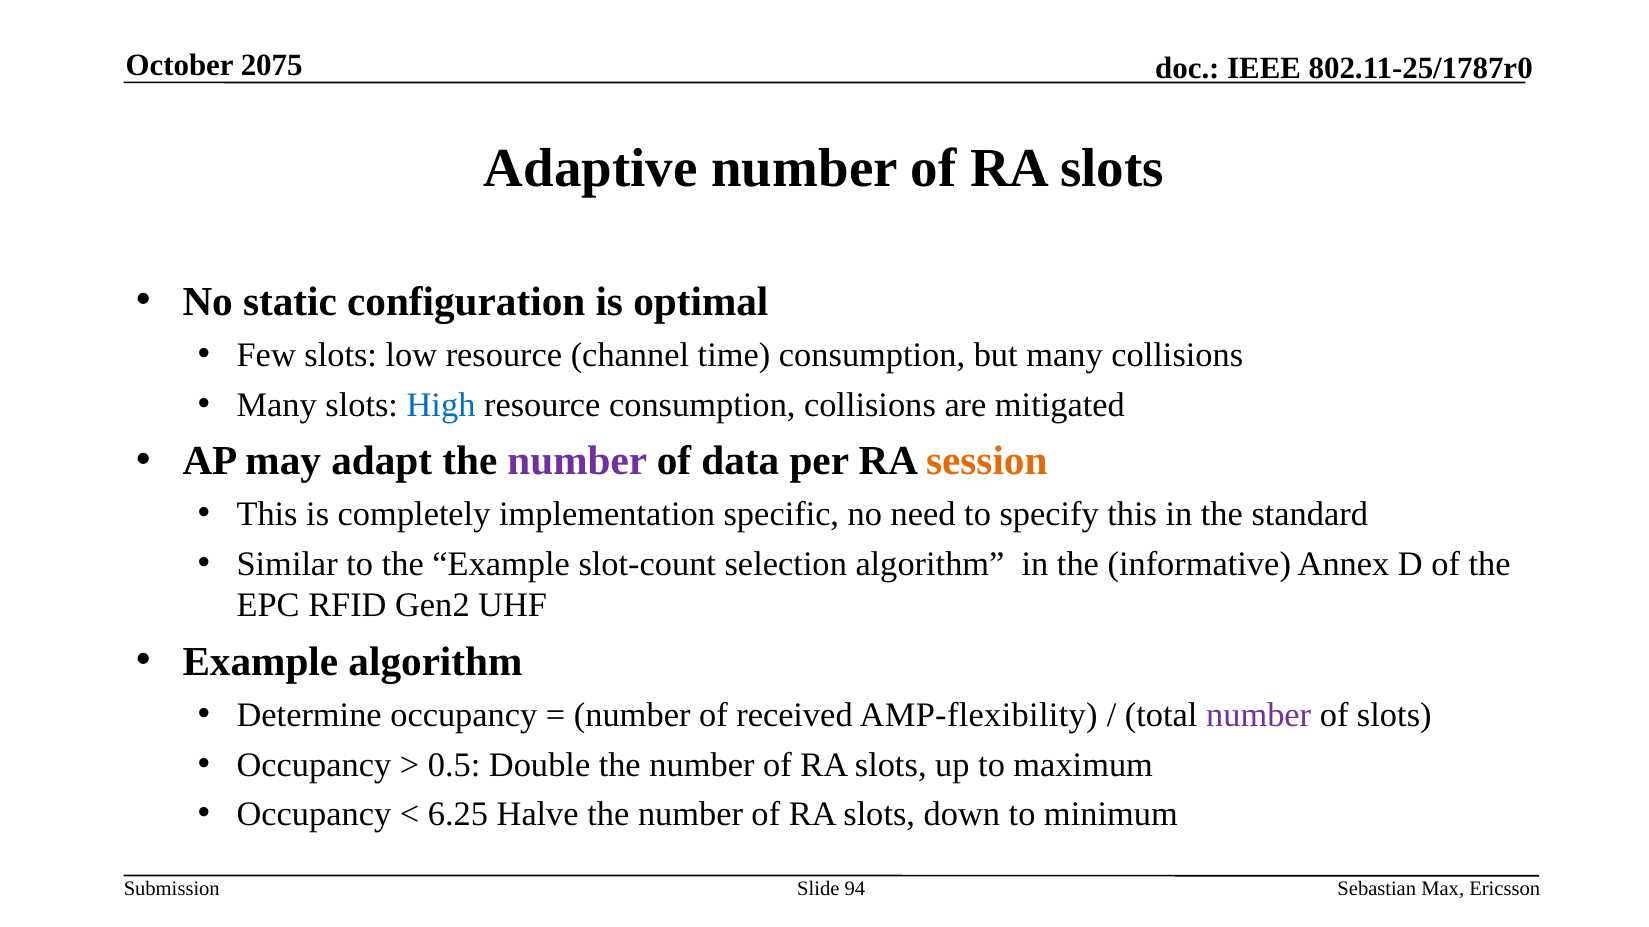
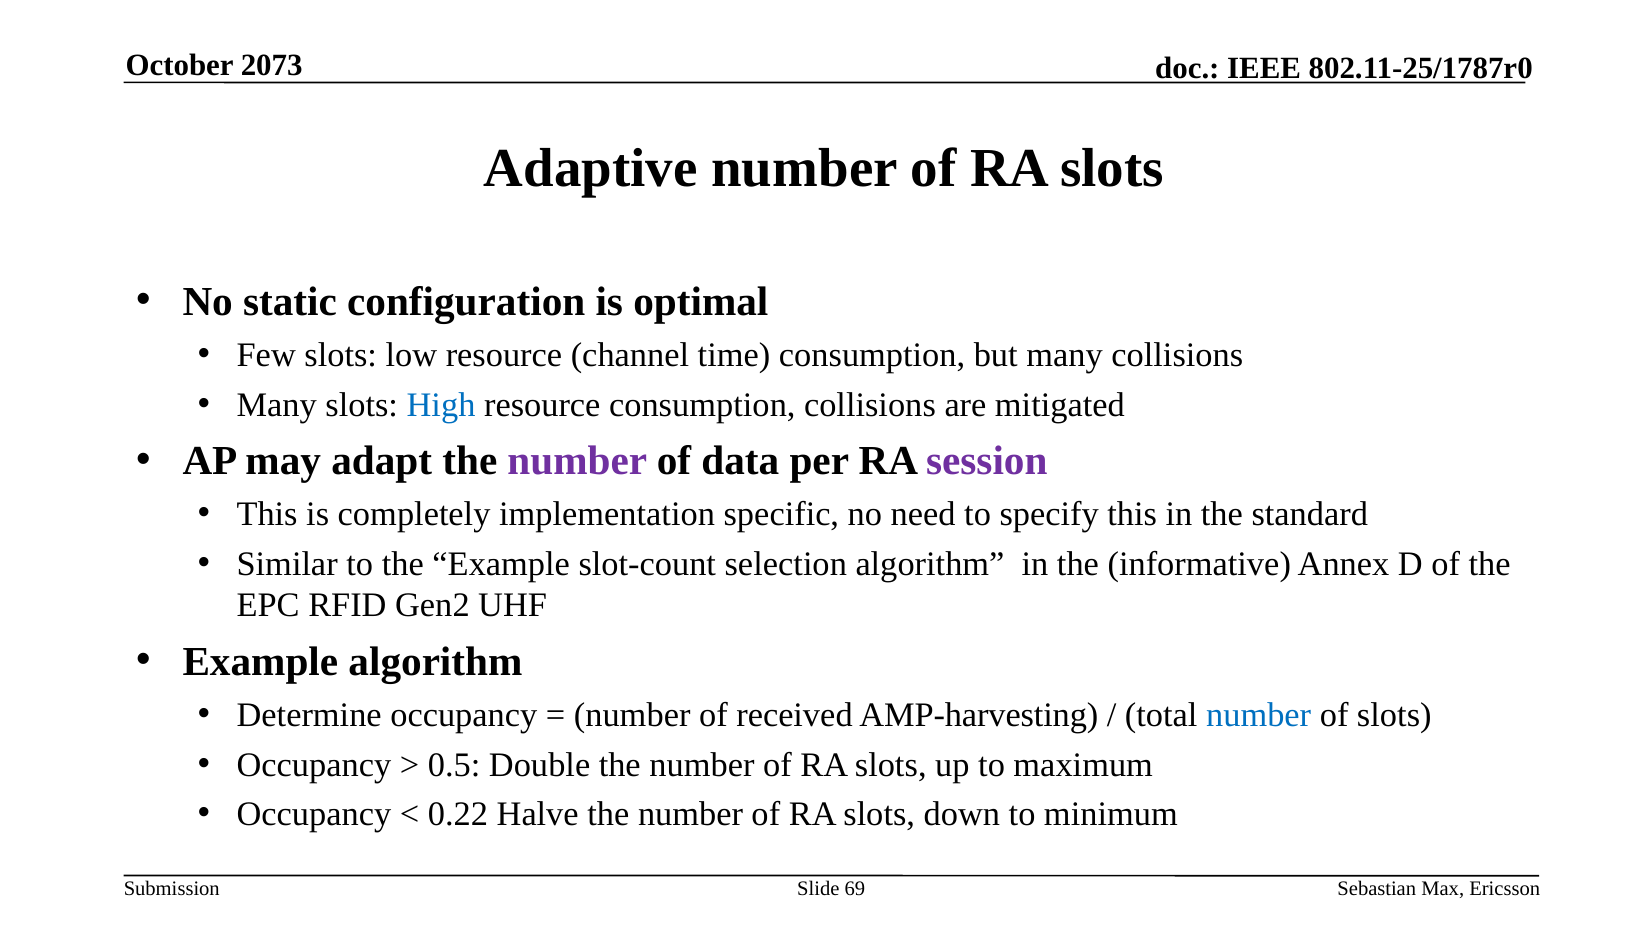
2075: 2075 -> 2073
session colour: orange -> purple
AMP-flexibility: AMP-flexibility -> AMP-harvesting
number at (1259, 715) colour: purple -> blue
6.25: 6.25 -> 0.22
94: 94 -> 69
